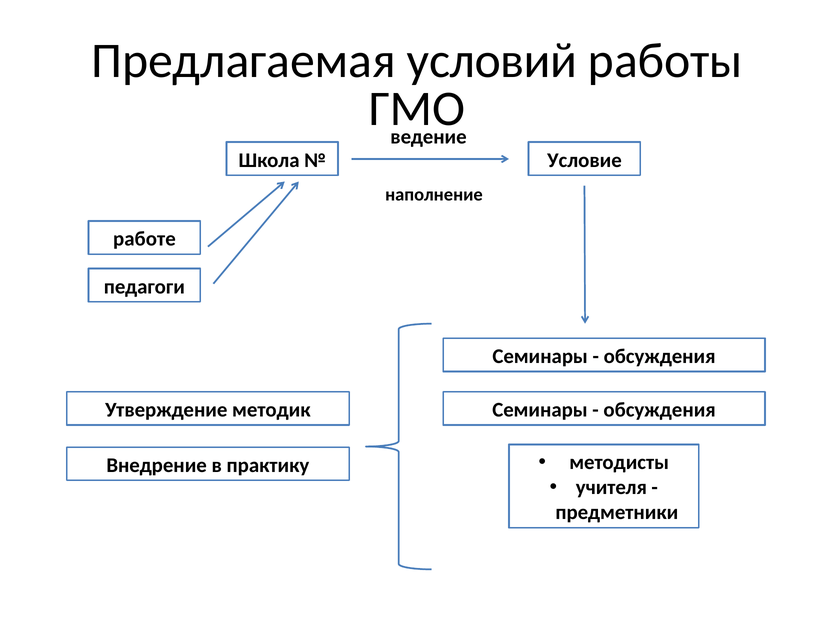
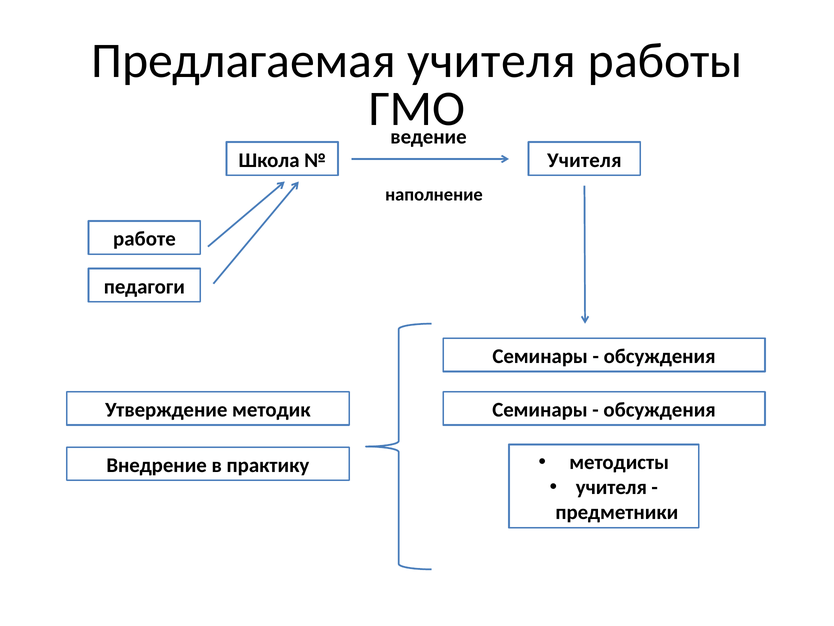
Предлагаемая условий: условий -> учителя
Условие at (584, 160): Условие -> Учителя
